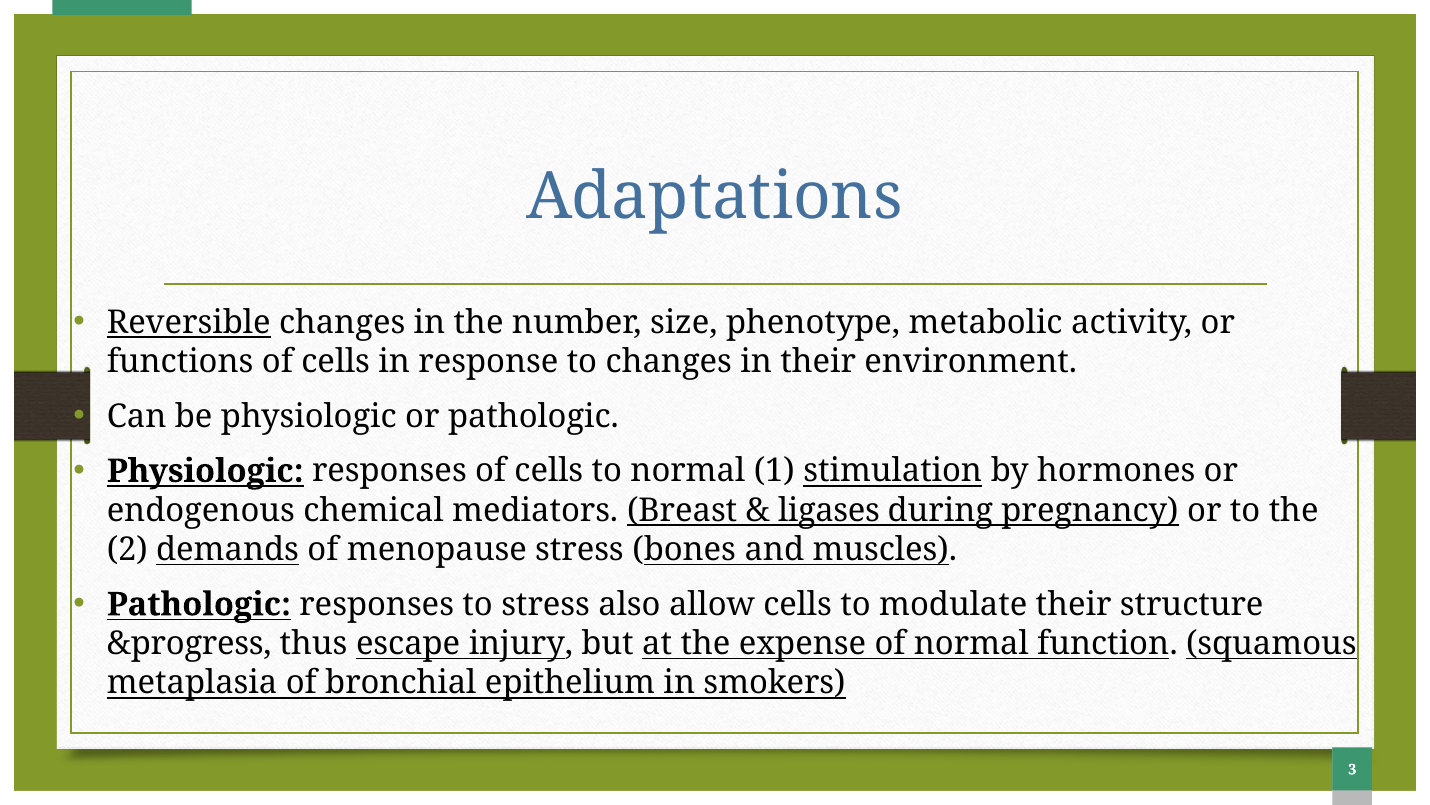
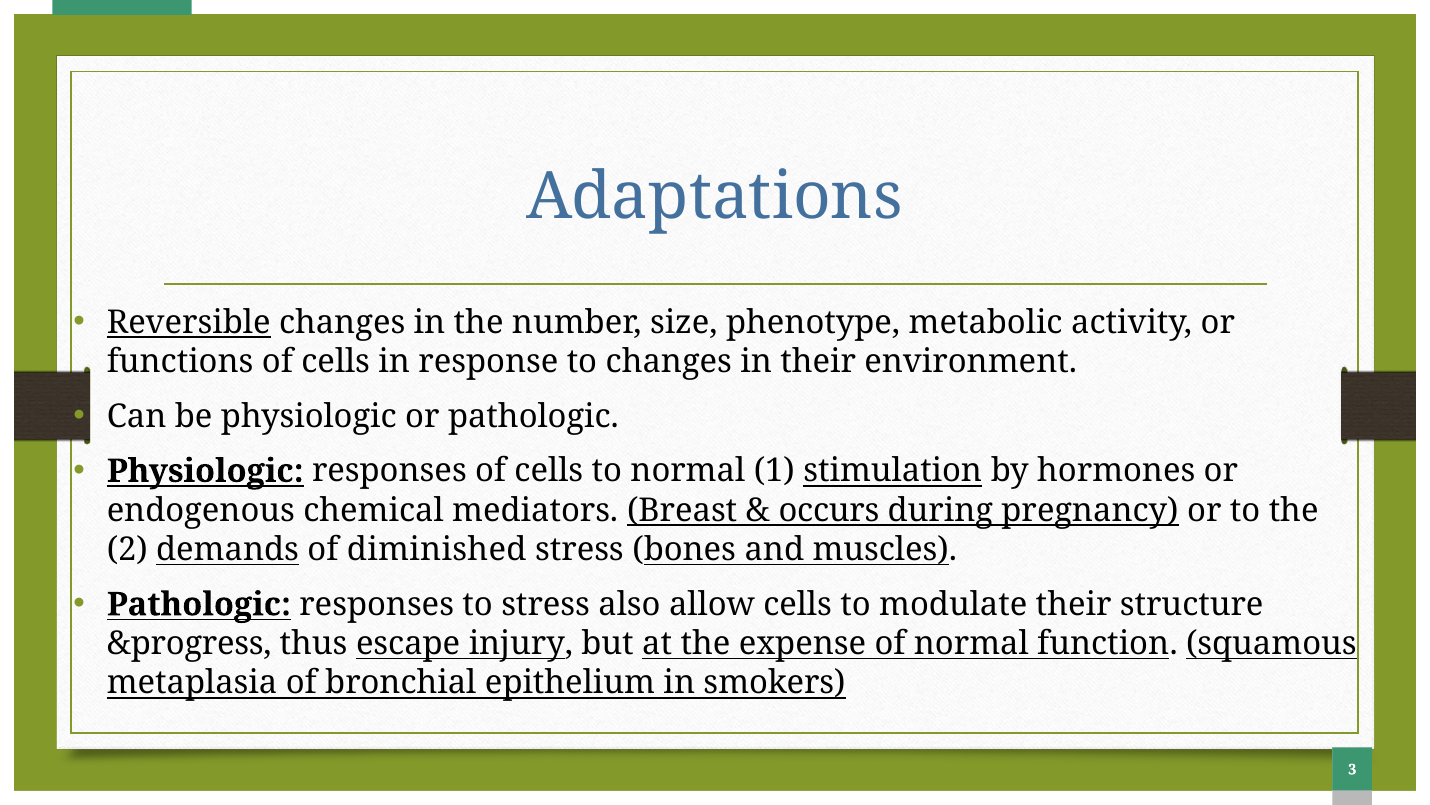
ligases: ligases -> occurs
menopause: menopause -> diminished
